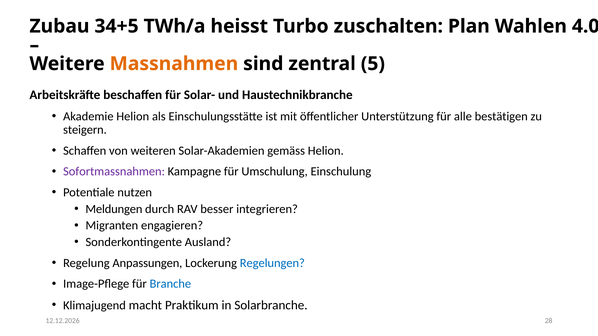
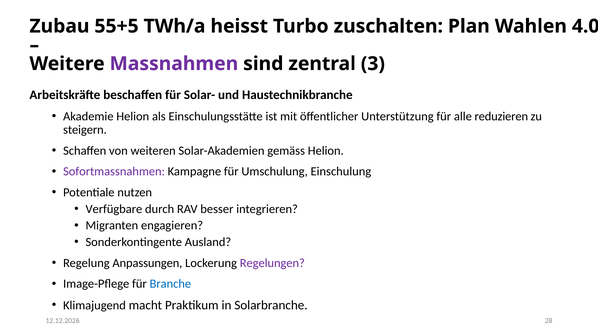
34+5: 34+5 -> 55+5
Massnahmen colour: orange -> purple
5: 5 -> 3
bestätigen: bestätigen -> reduzieren
Meldungen: Meldungen -> Verfügbare
Regelungen colour: blue -> purple
